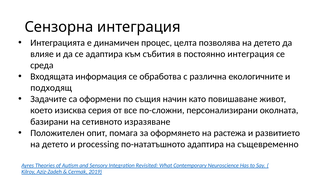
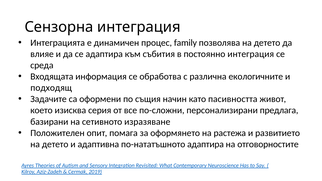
целта: целта -> family
повишаване: повишаване -> пасивността
околната: околната -> предлага
processing: processing -> адаптивна
същевременно: същевременно -> отговорностите
